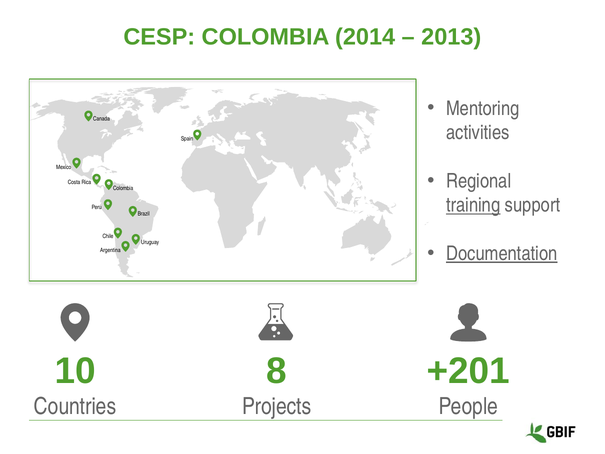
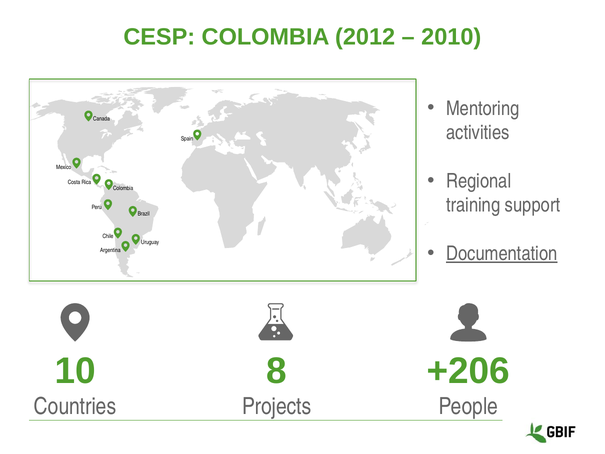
2014: 2014 -> 2012
2013: 2013 -> 2010
training underline: present -> none
+201: +201 -> +206
